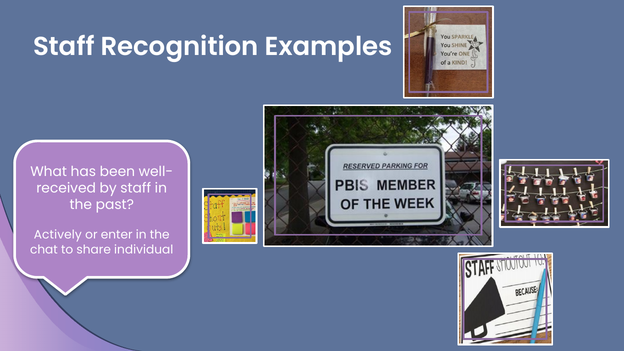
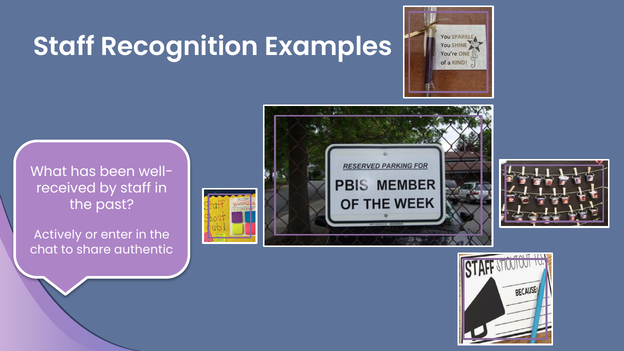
individual: individual -> authentic
